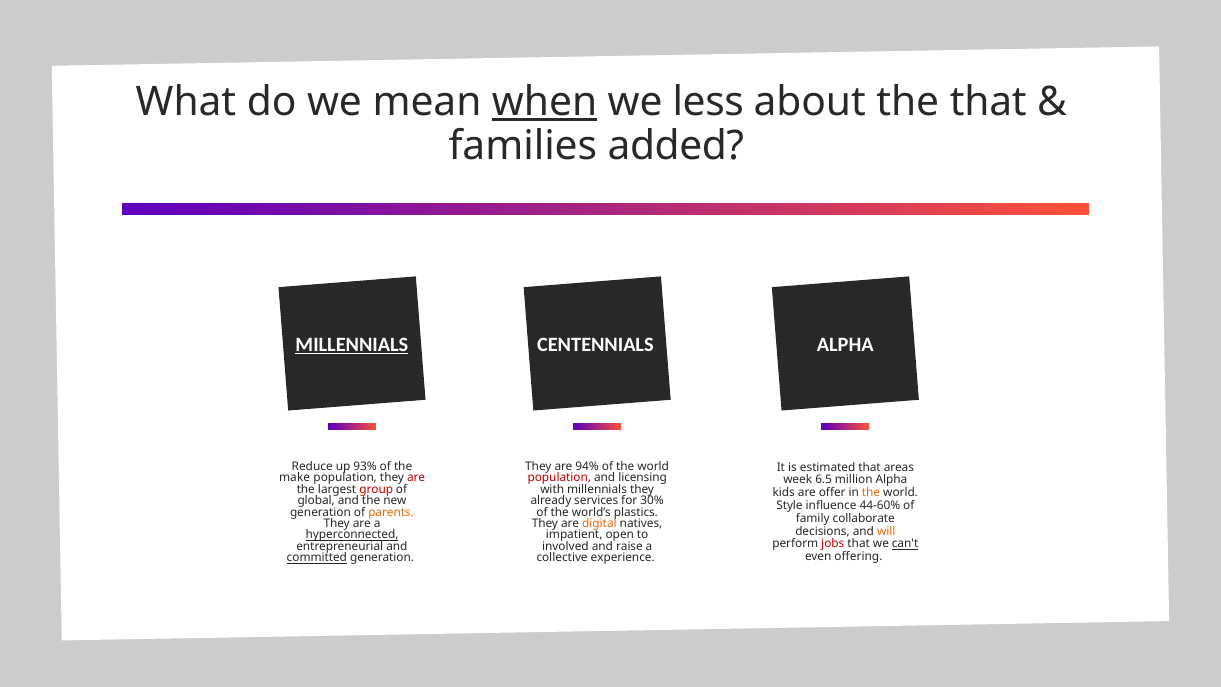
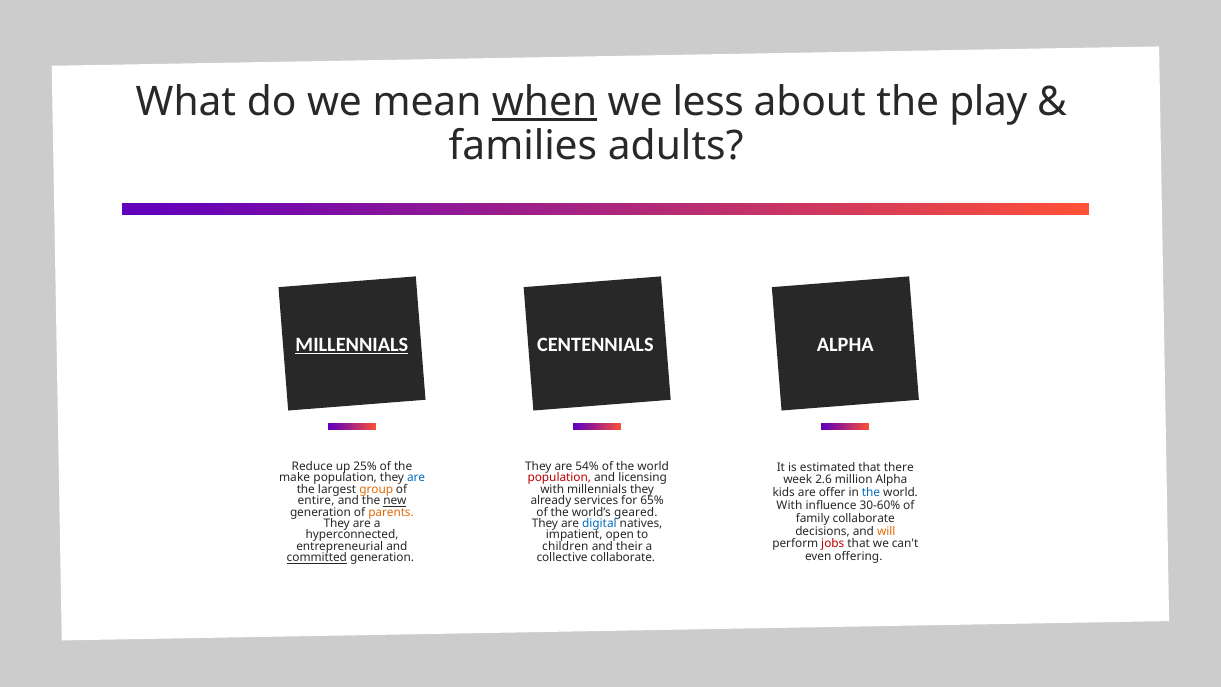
the that: that -> play
added: added -> adults
93%: 93% -> 25%
94%: 94% -> 54%
areas: areas -> there
are at (416, 478) colour: red -> blue
6.5: 6.5 -> 2.6
group colour: red -> orange
the at (871, 493) colour: orange -> blue
global: global -> entire
new underline: none -> present
30%: 30% -> 65%
Style at (790, 505): Style -> With
44-60%: 44-60% -> 30-60%
plastics: plastics -> geared
digital colour: orange -> blue
hyperconnected underline: present -> none
can't underline: present -> none
involved: involved -> children
raise: raise -> their
collective experience: experience -> collaborate
